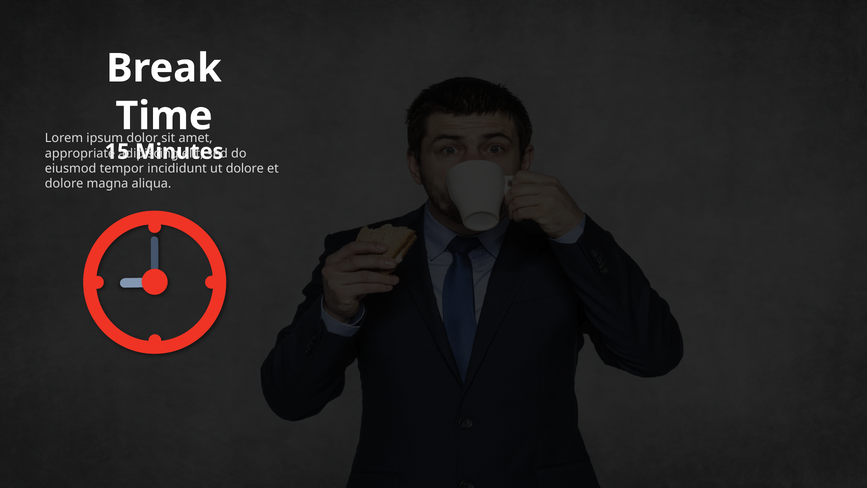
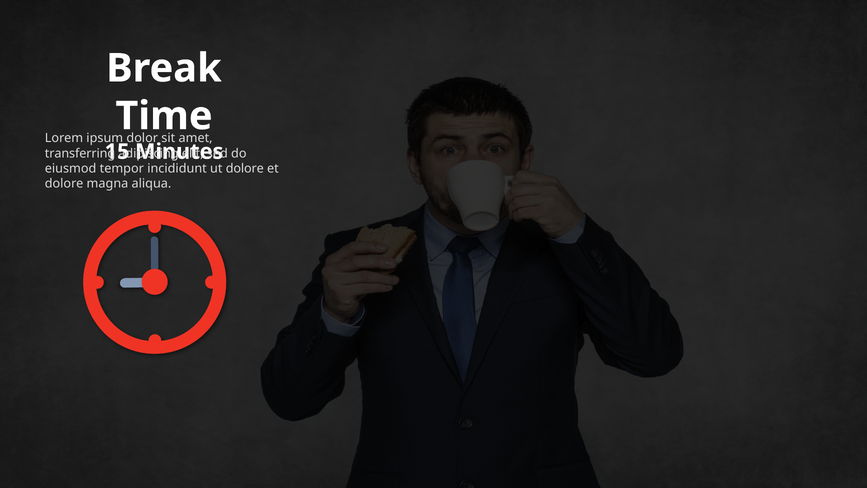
appropriate: appropriate -> transferring
